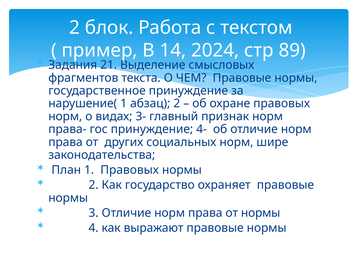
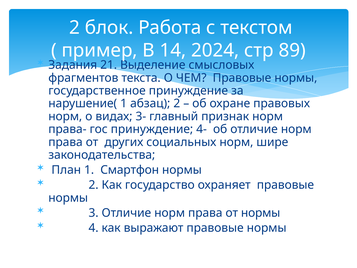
1 Правовых: Правовых -> Смартфон
